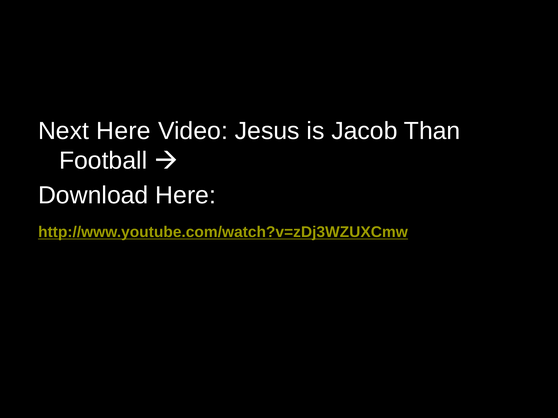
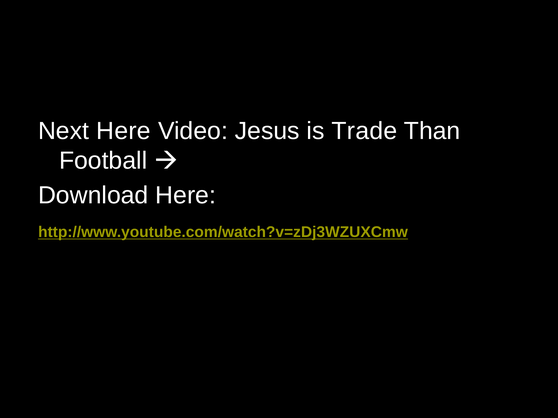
Jacob: Jacob -> Trade
